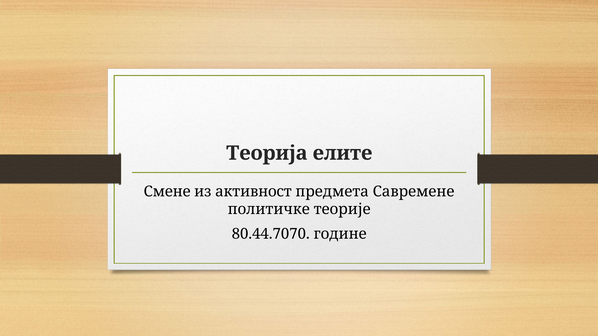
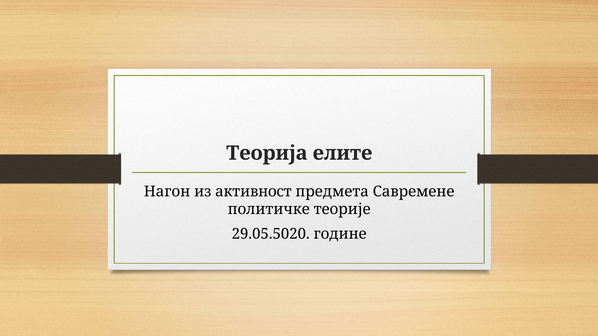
Смене: Смене -> Нагон
80.44.7070: 80.44.7070 -> 29.05.5020
